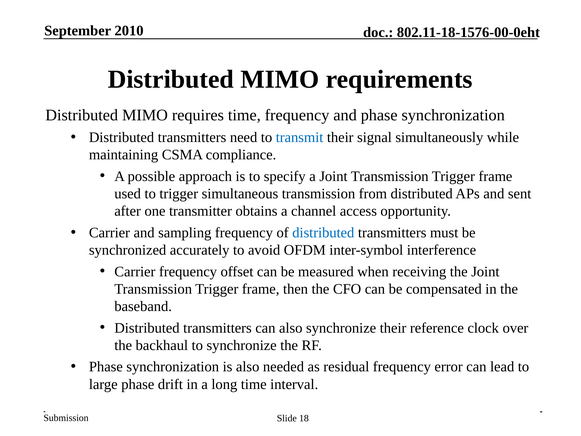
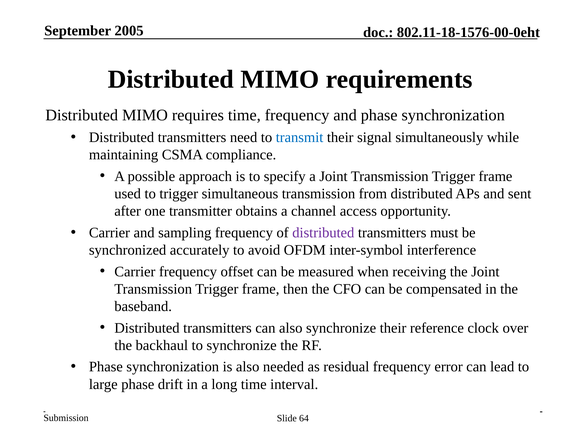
2010: 2010 -> 2005
distributed at (323, 233) colour: blue -> purple
18: 18 -> 64
